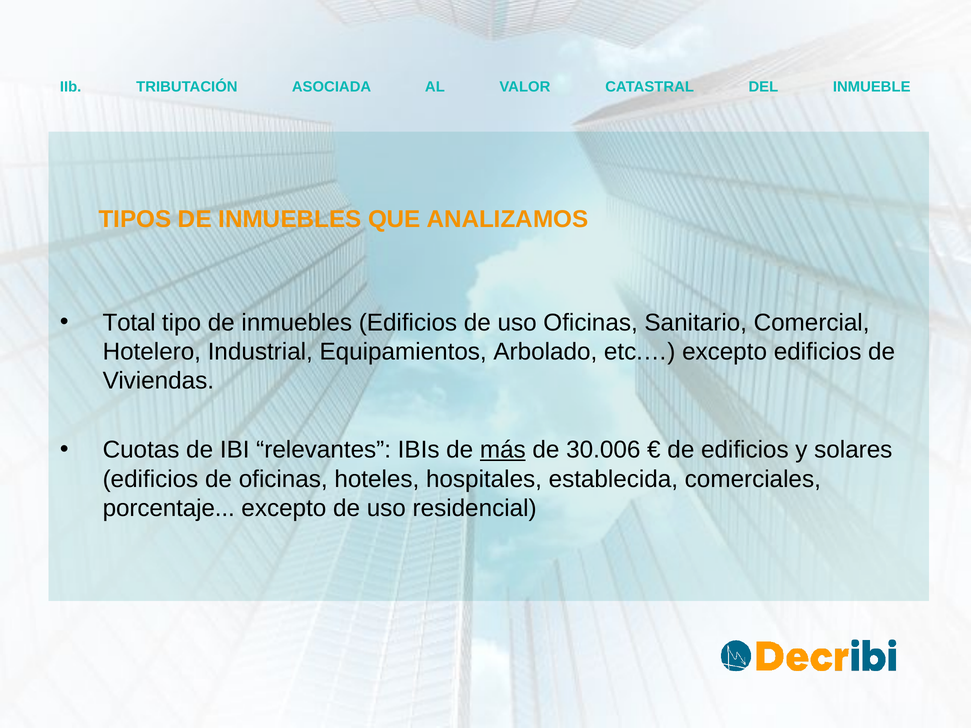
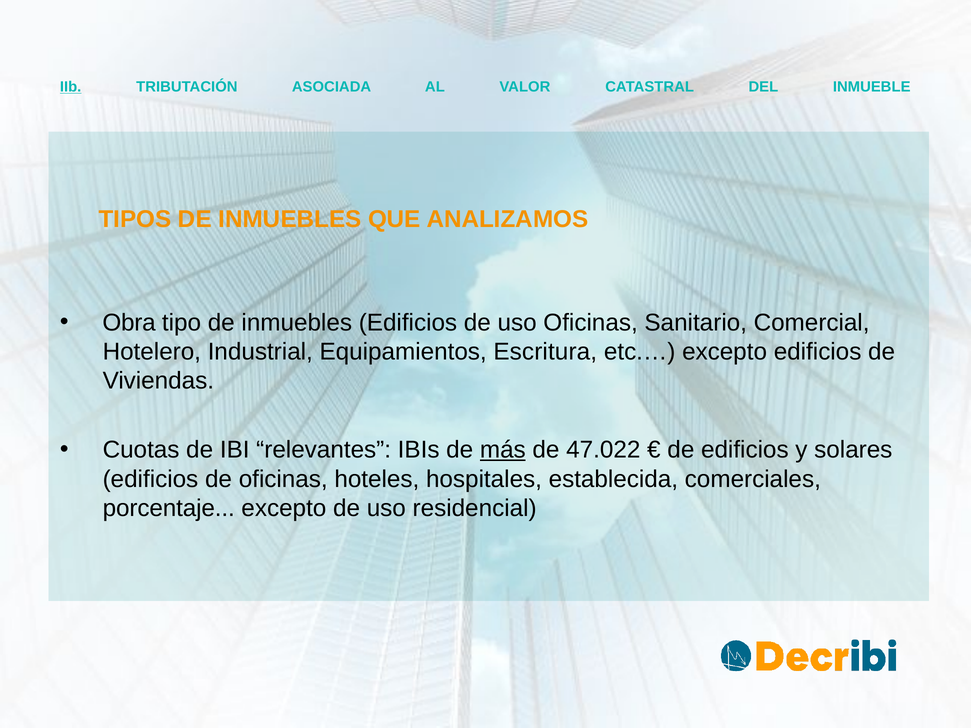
IIb underline: none -> present
Total: Total -> Obra
Arbolado: Arbolado -> Escritura
30.006: 30.006 -> 47.022
